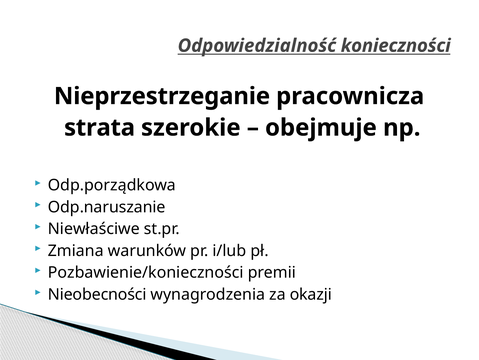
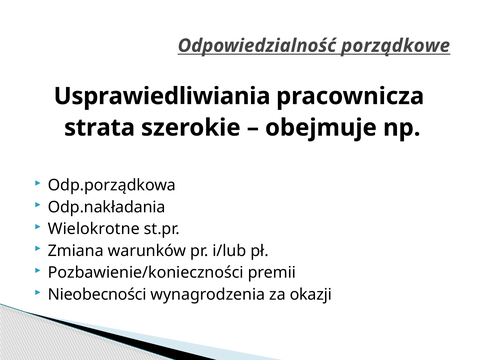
konieczności: konieczności -> porządkowe
Nieprzestrzeganie: Nieprzestrzeganie -> Usprawiedliwiania
Odp.naruszanie: Odp.naruszanie -> Odp.nakładania
Niewłaściwe: Niewłaściwe -> Wielokrotne
